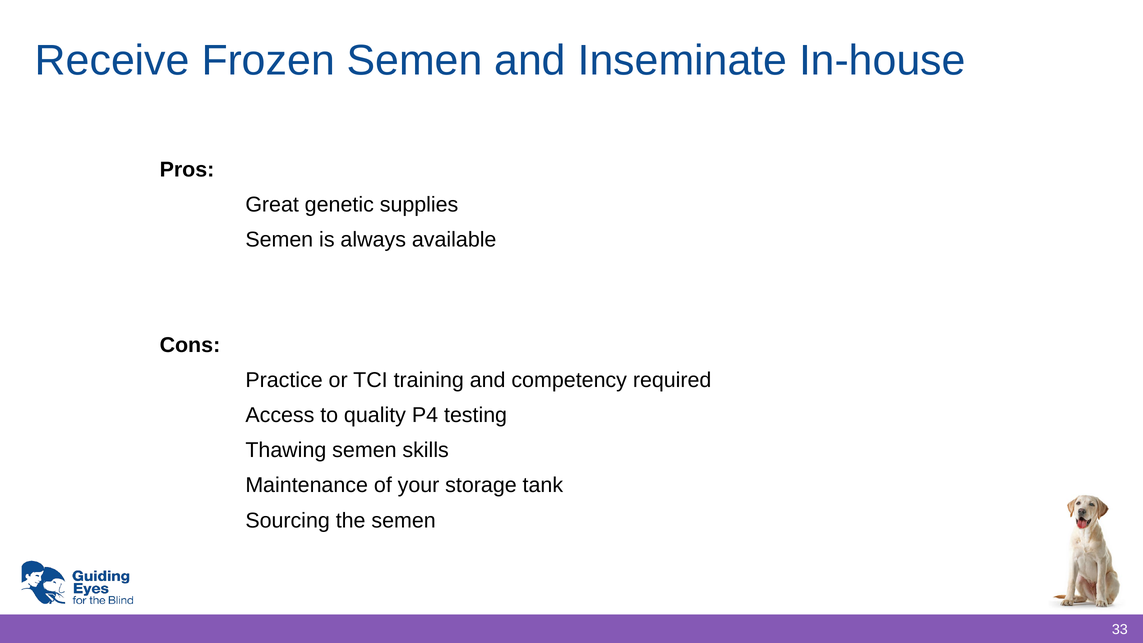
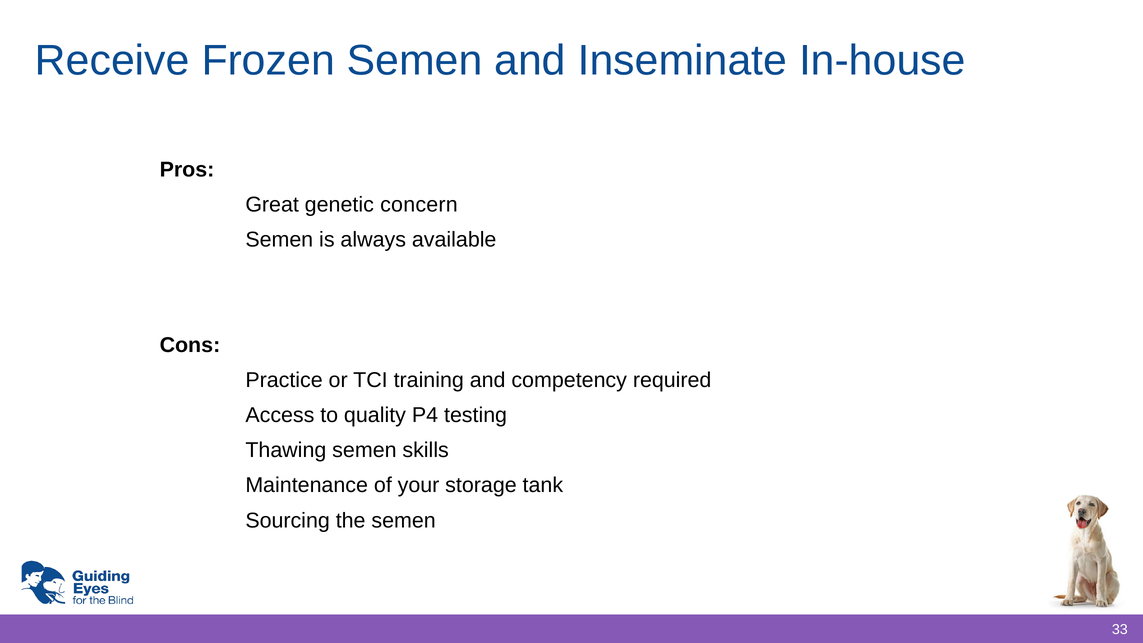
supplies: supplies -> concern
